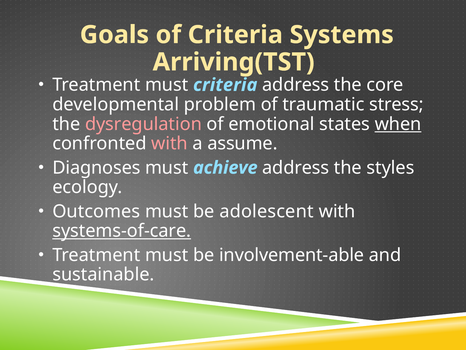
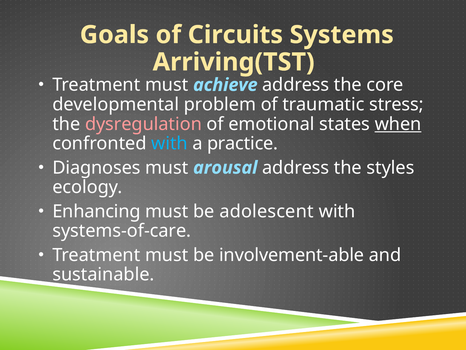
of Criteria: Criteria -> Circuits
must criteria: criteria -> achieve
with at (170, 143) colour: pink -> light blue
assume: assume -> practice
achieve: achieve -> arousal
Outcomes: Outcomes -> Enhancing
systems-of-care underline: present -> none
